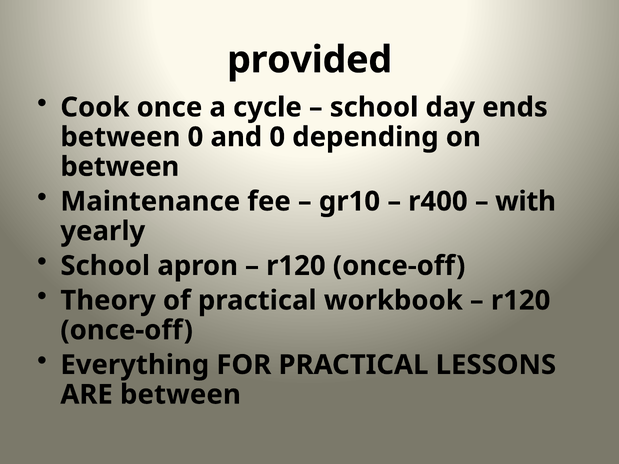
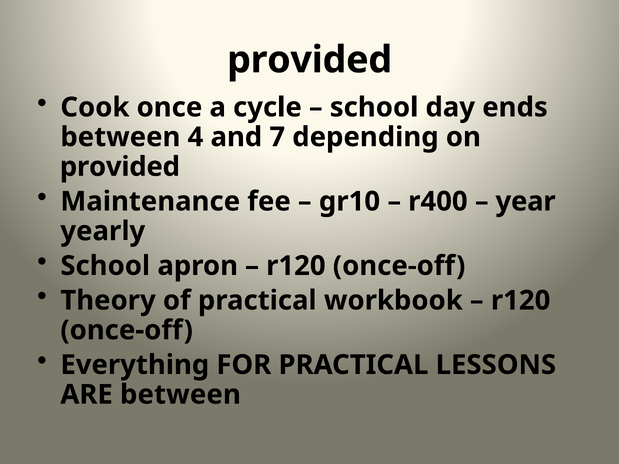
between 0: 0 -> 4
and 0: 0 -> 7
between at (120, 167): between -> provided
with: with -> year
